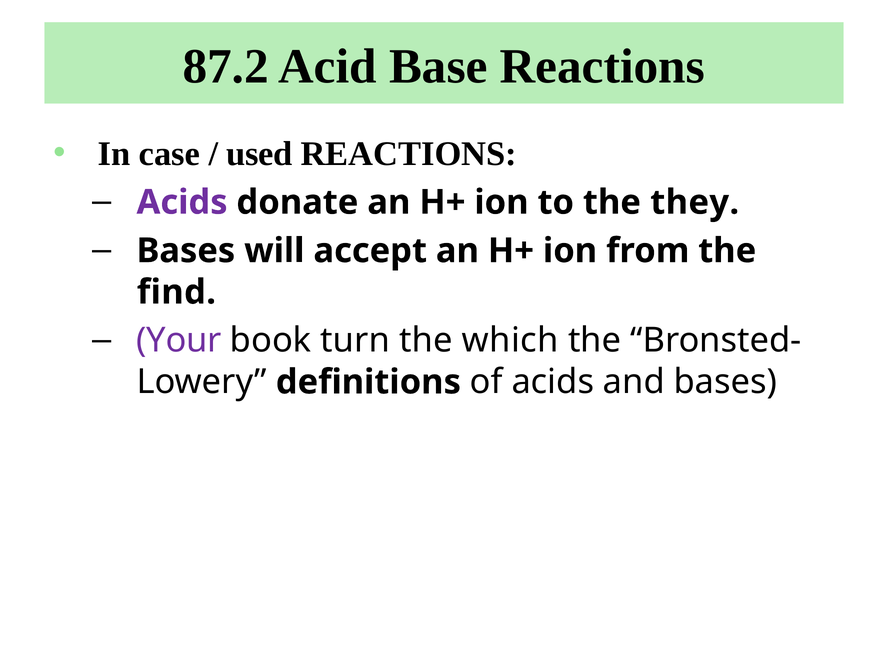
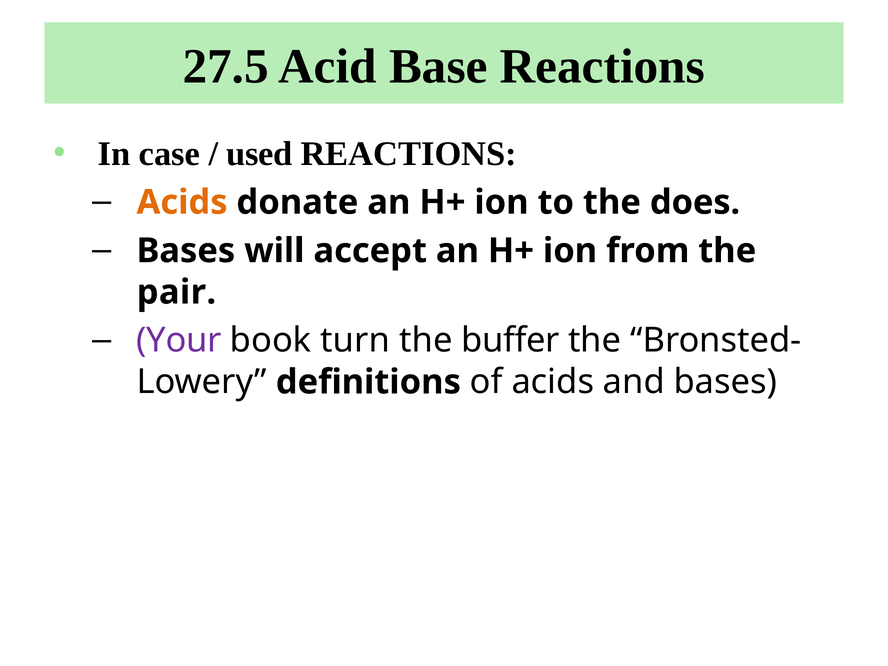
87.2: 87.2 -> 27.5
Acids at (182, 202) colour: purple -> orange
they: they -> does
find: find -> pair
which: which -> buffer
